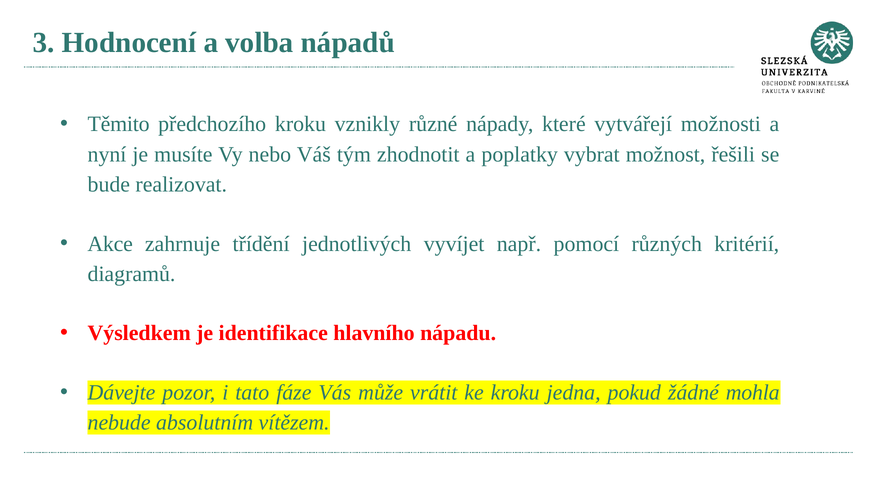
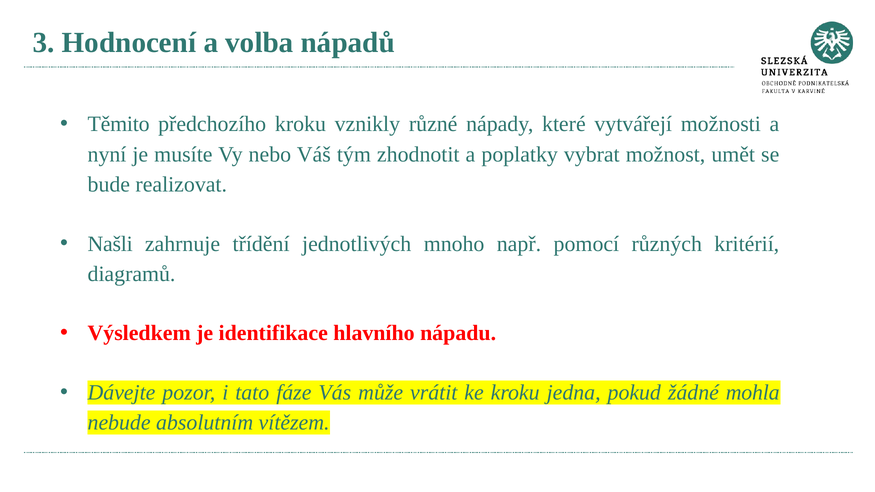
řešili: řešili -> umět
Akce: Akce -> Našli
vyvíjet: vyvíjet -> mnoho
